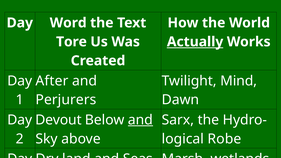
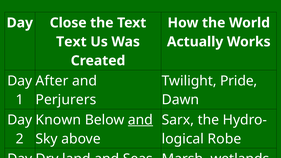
Word: Word -> Close
Tore at (71, 42): Tore -> Text
Actually underline: present -> none
Mind: Mind -> Pride
Devout: Devout -> Known
